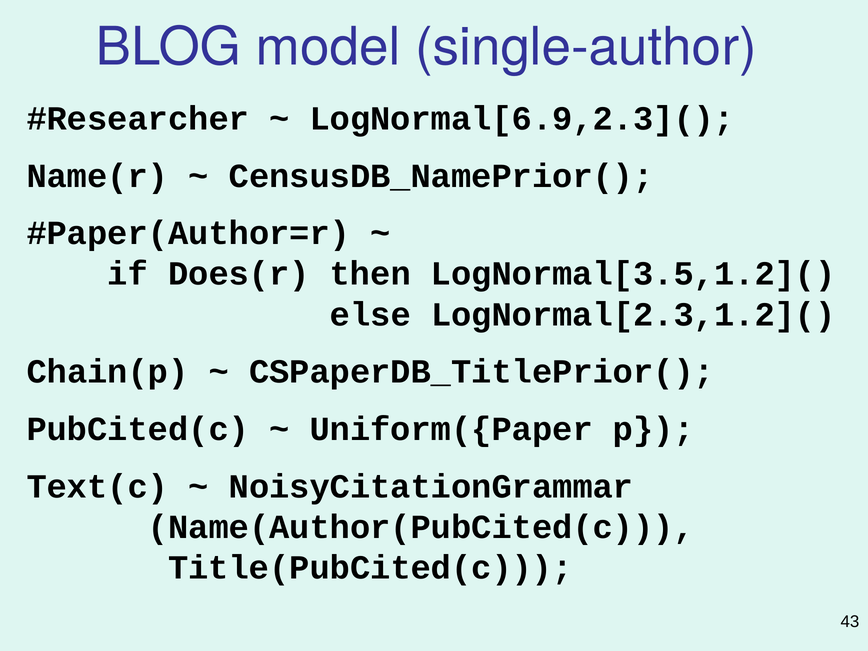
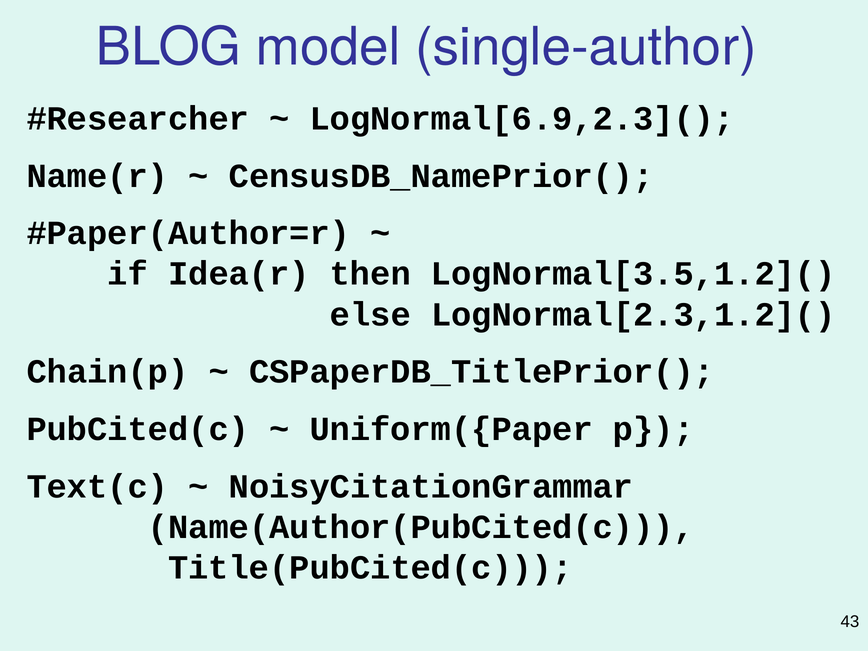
Does(r: Does(r -> Idea(r
